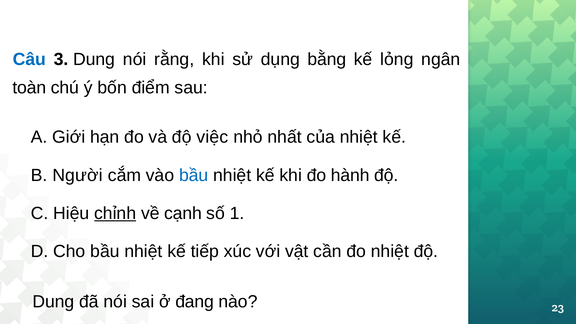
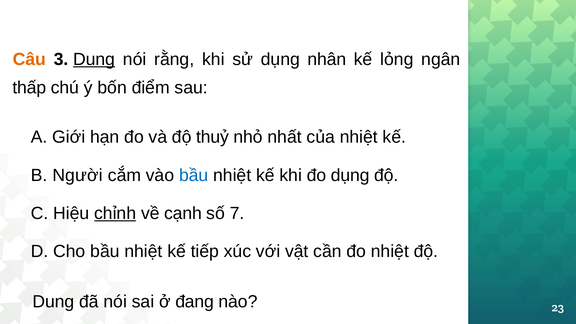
Câu colour: blue -> orange
Dung at (94, 59) underline: none -> present
bằng: bằng -> nhân
toàn: toàn -> thấp
việc: việc -> thuỷ
đo hành: hành -> dụng
1: 1 -> 7
